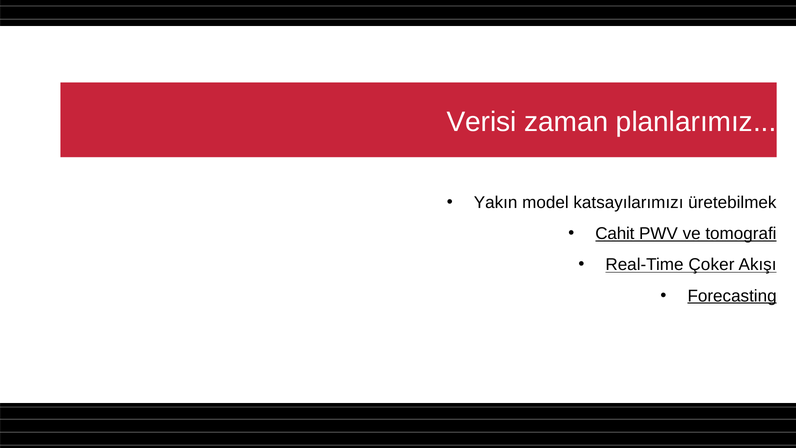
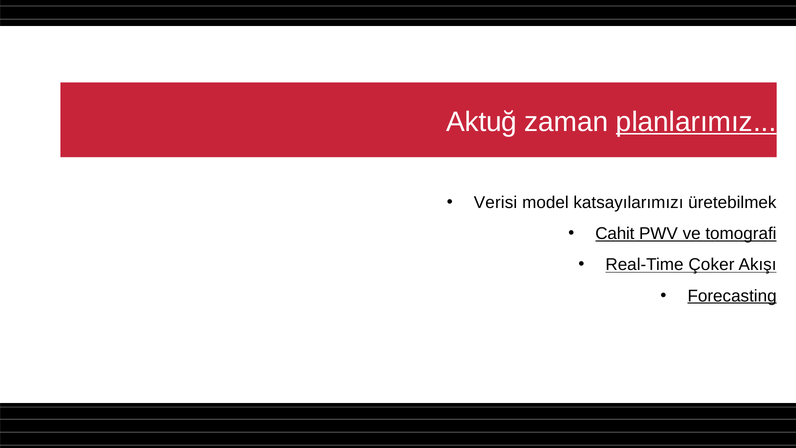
Verisi: Verisi -> Aktuğ
planlarımız underline: none -> present
Yakın: Yakın -> Verisi
